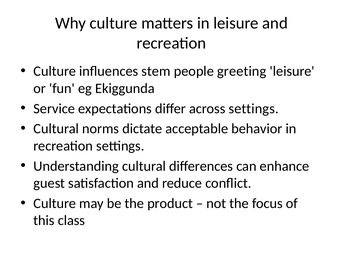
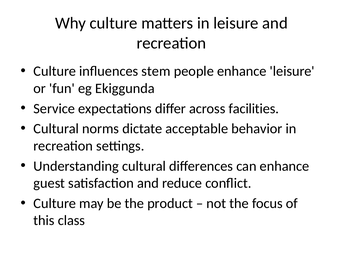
people greeting: greeting -> enhance
across settings: settings -> facilities
